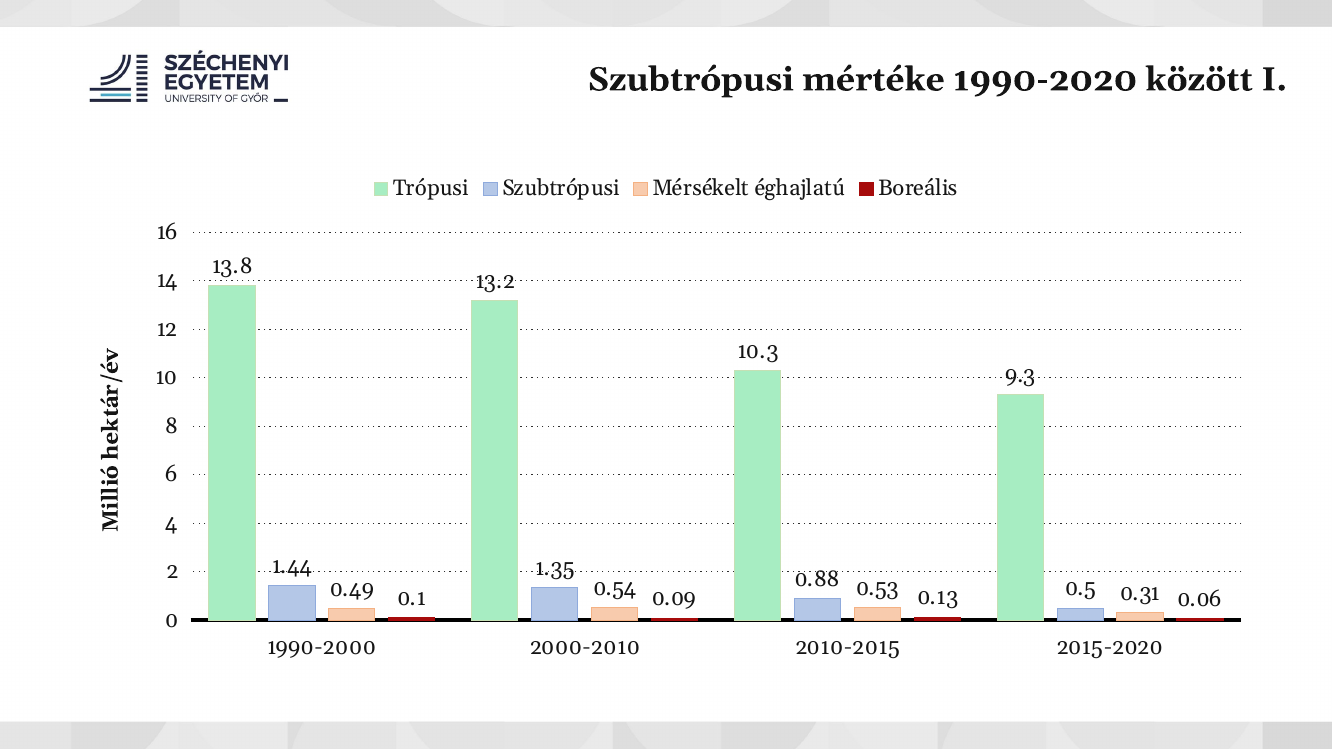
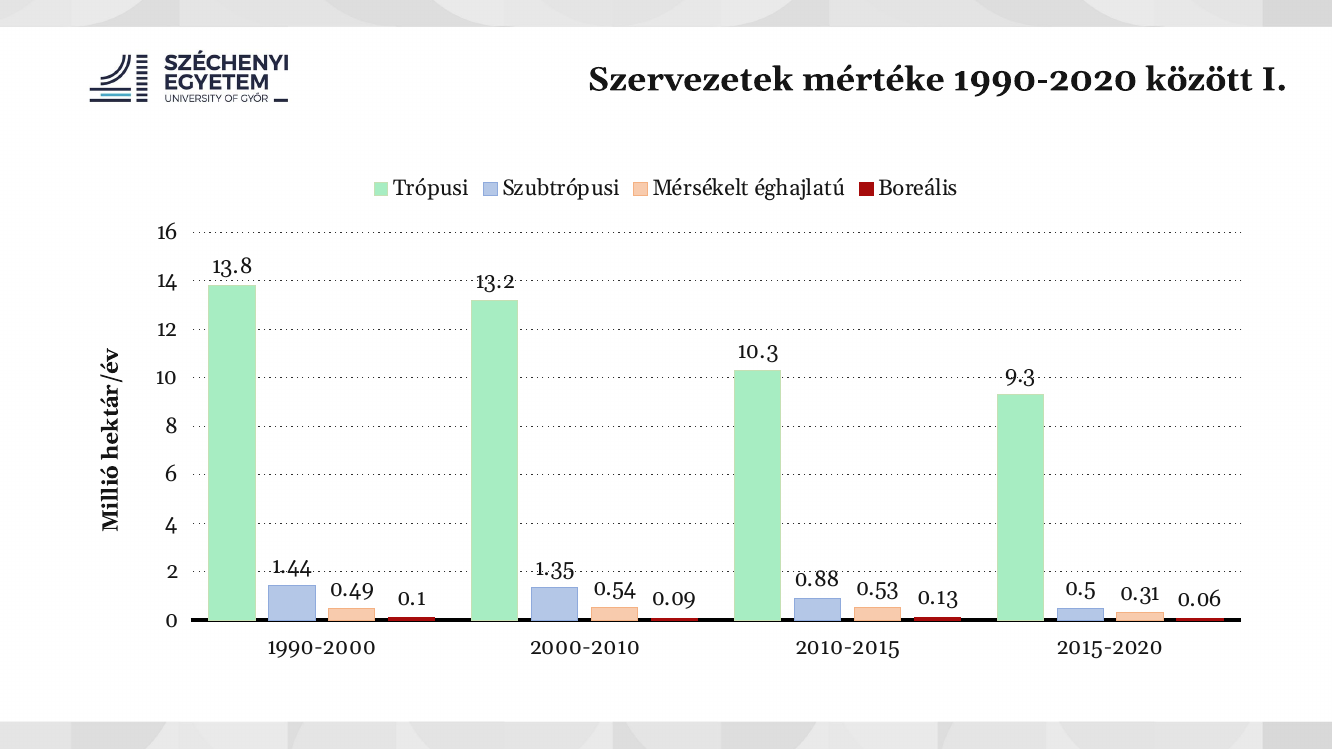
Szubtrópusi at (691, 80): Szubtrópusi -> Szervezetek
